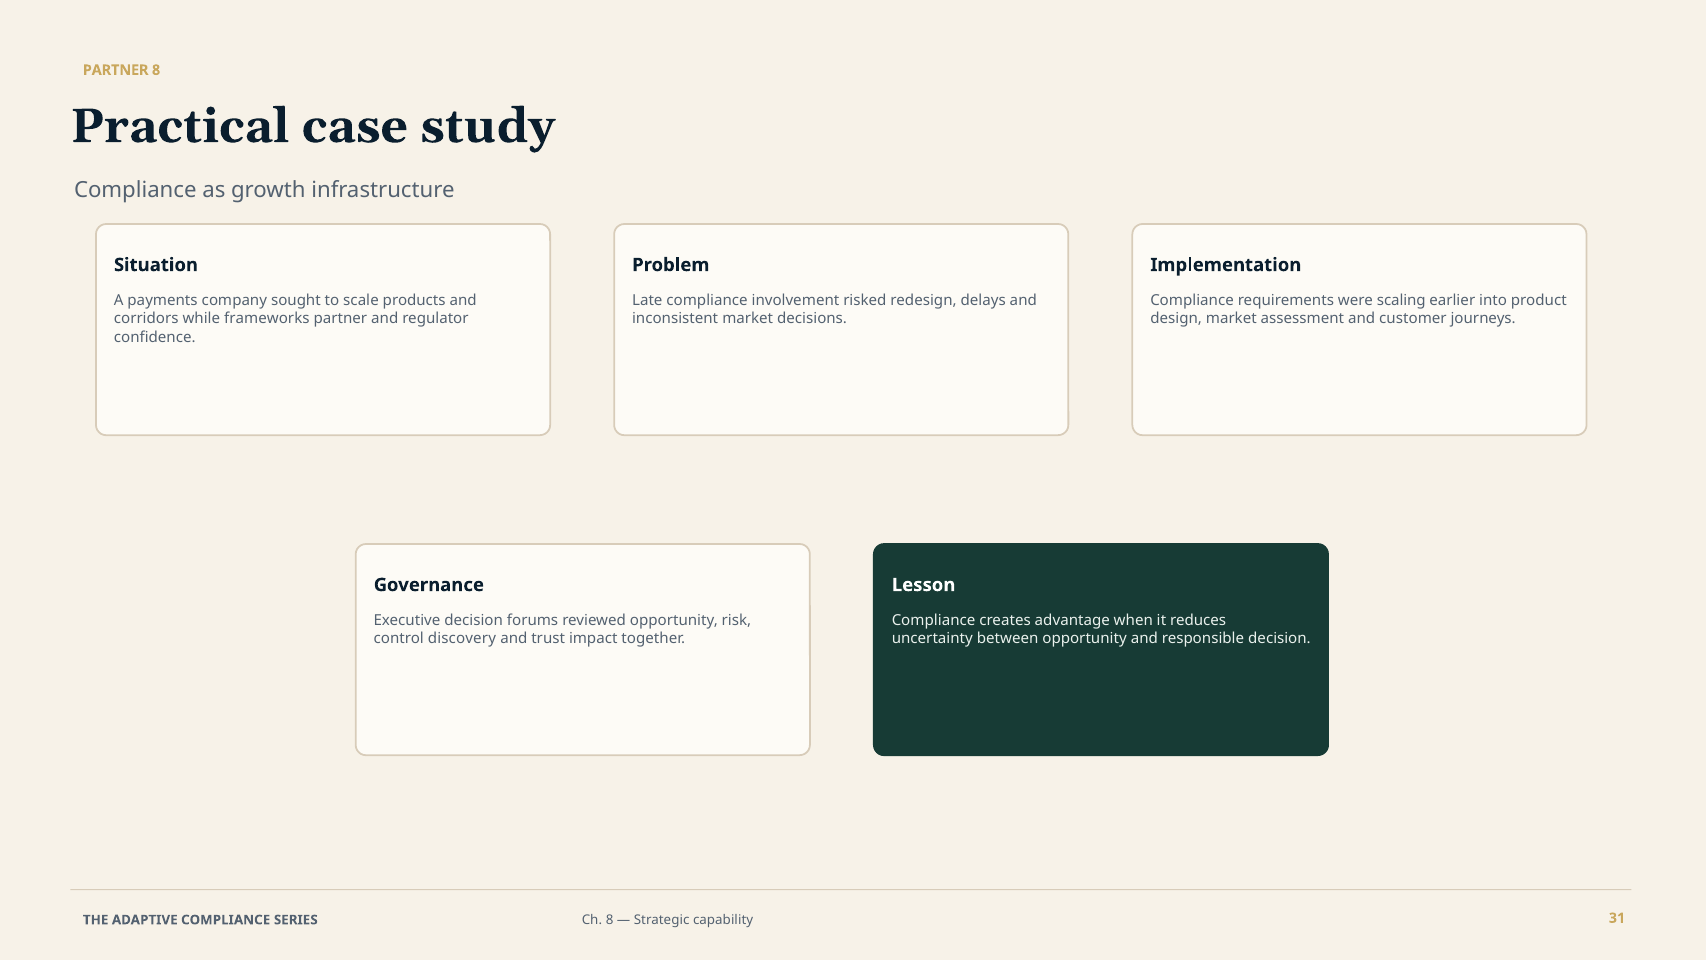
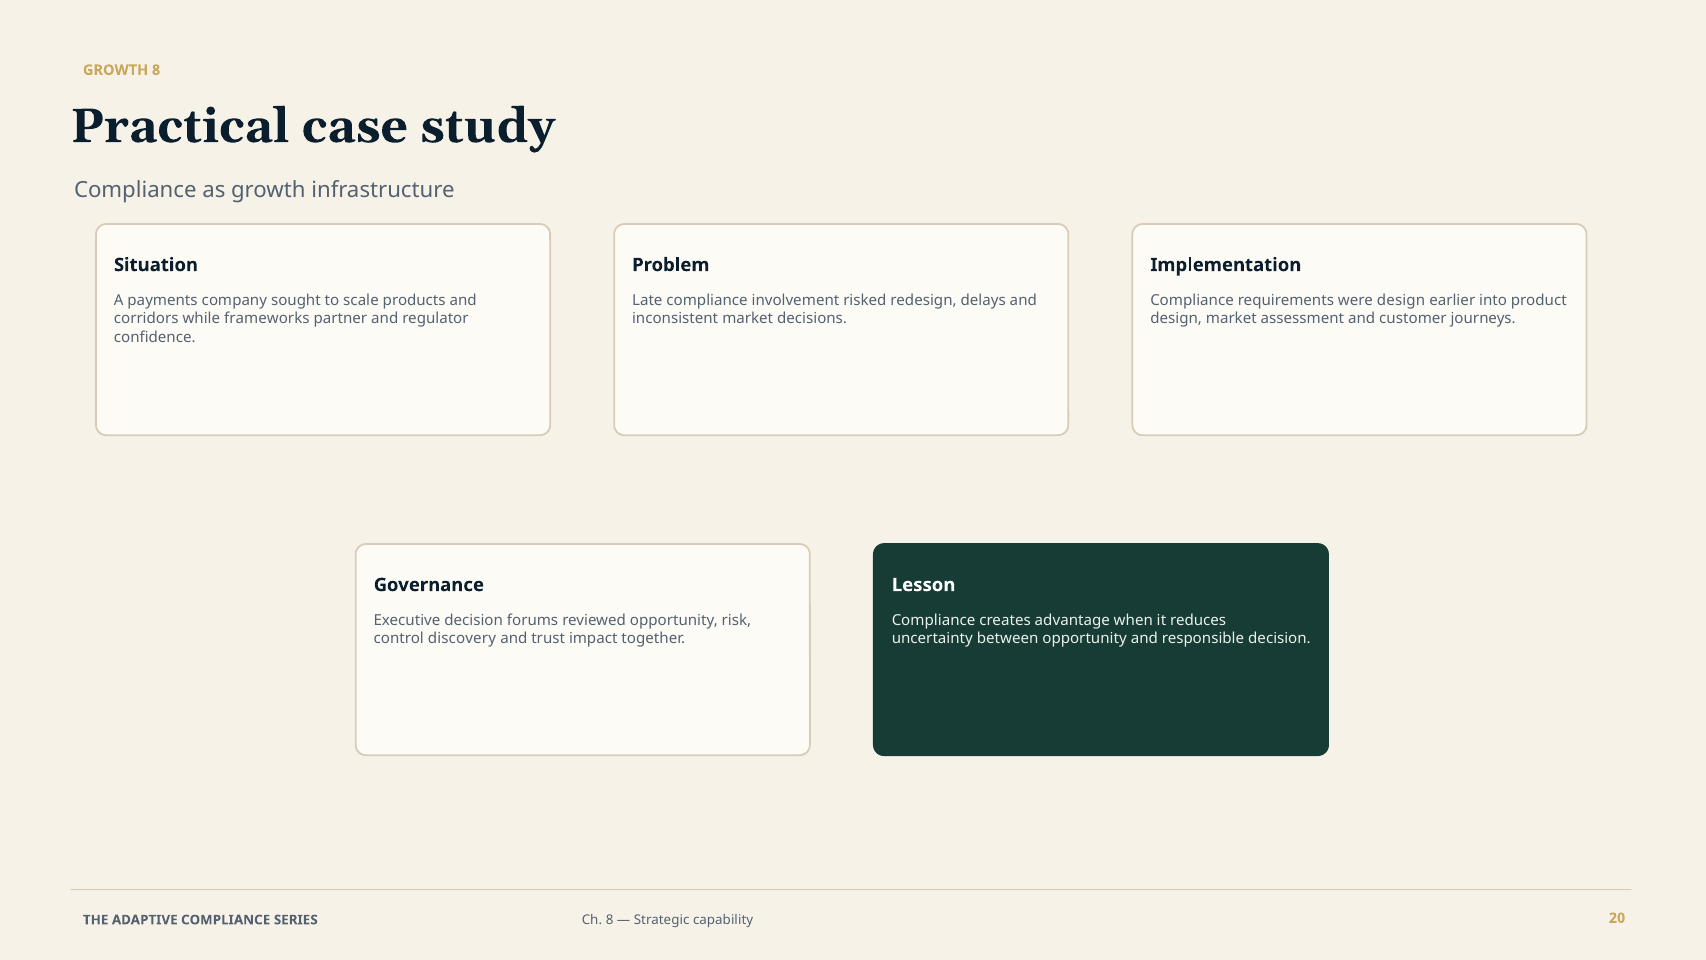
PARTNER at (116, 70): PARTNER -> GROWTH
were scaling: scaling -> design
31: 31 -> 20
